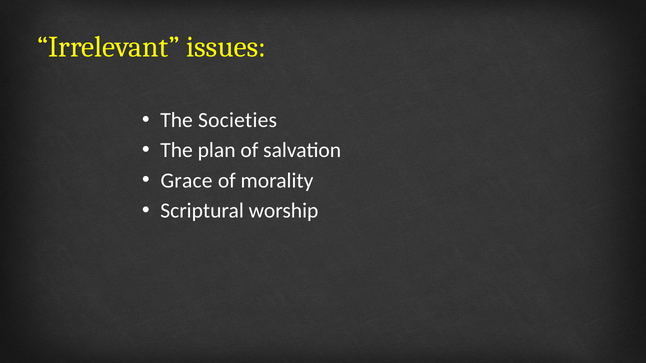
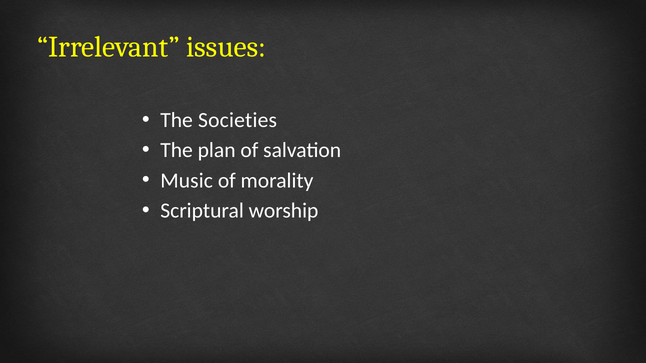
Grace: Grace -> Music
